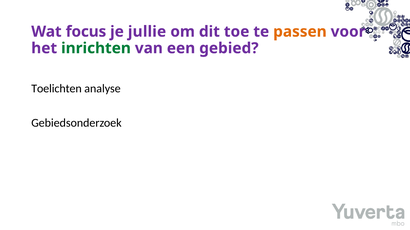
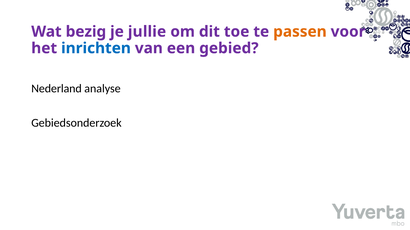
focus: focus -> bezig
inrichten colour: green -> blue
Toelichten: Toelichten -> Nederland
